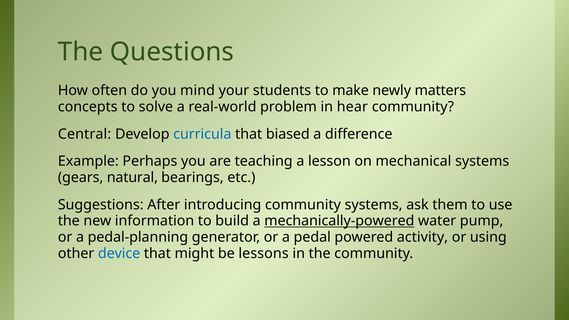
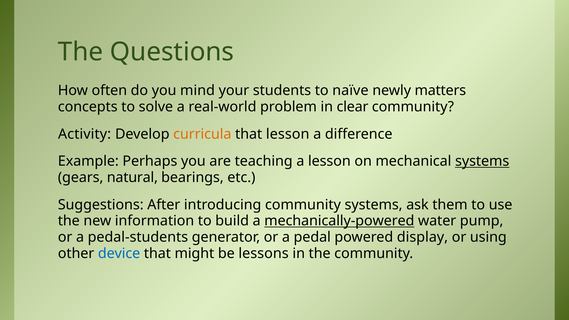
make: make -> naïve
hear: hear -> clear
Central: Central -> Activity
curricula colour: blue -> orange
that biased: biased -> lesson
systems at (482, 161) underline: none -> present
pedal-planning: pedal-planning -> pedal-students
activity: activity -> display
